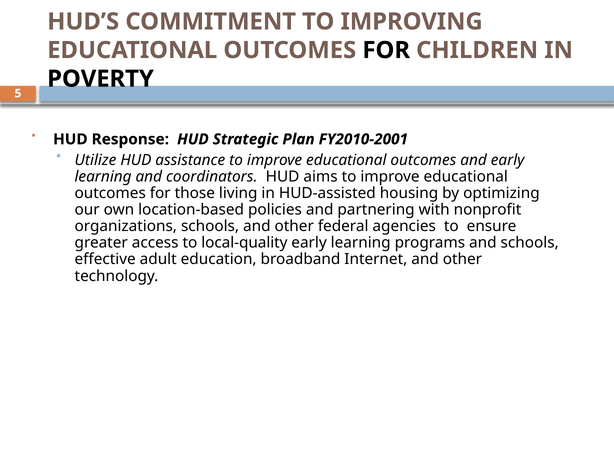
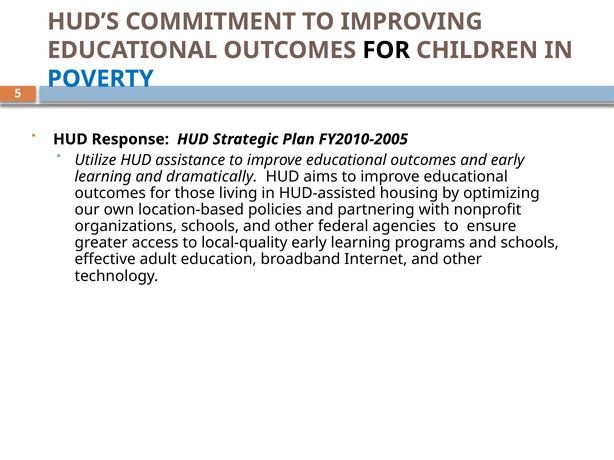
POVERTY colour: black -> blue
FY2010-2001: FY2010-2001 -> FY2010-2005
coordinators: coordinators -> dramatically
